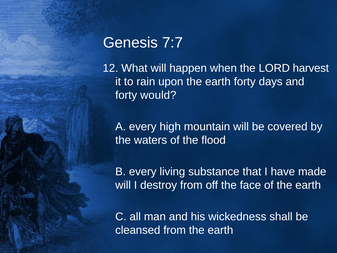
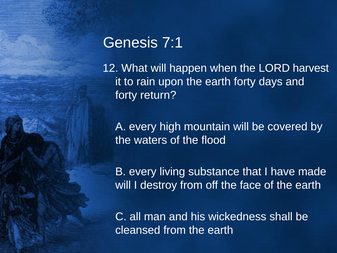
7:7: 7:7 -> 7:1
would: would -> return
